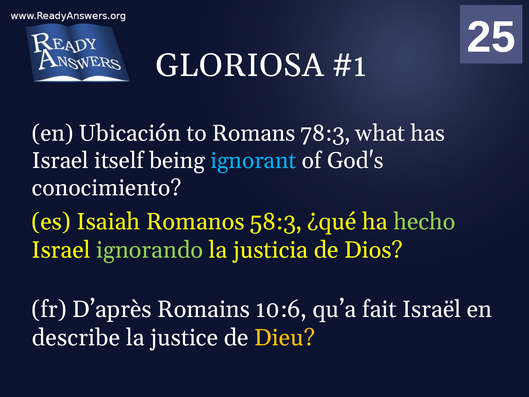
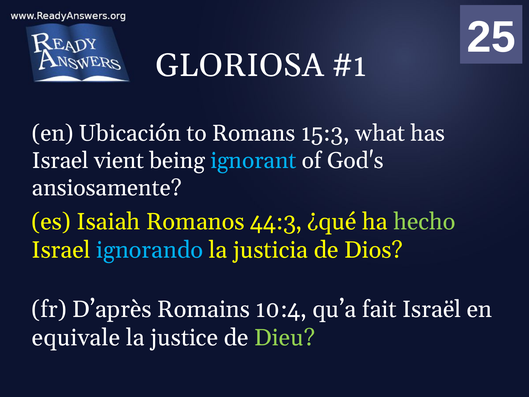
78:3: 78:3 -> 15:3
itself: itself -> vient
conocimiento: conocimiento -> ansiosamente
58:3: 58:3 -> 44:3
ignorando colour: light green -> light blue
10:6: 10:6 -> 10:4
describe: describe -> equivale
Dieu colour: yellow -> light green
